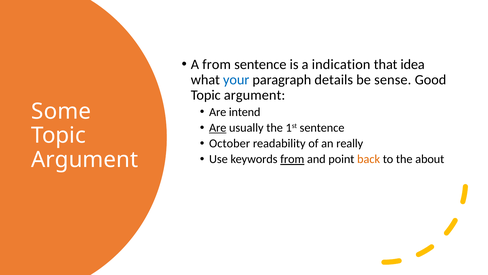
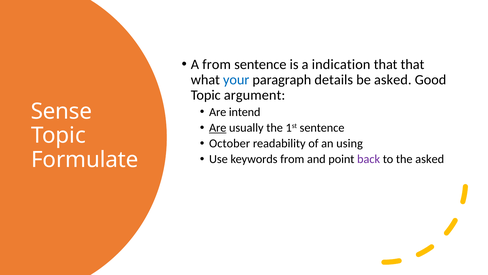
that idea: idea -> that
be sense: sense -> asked
Some: Some -> Sense
really: really -> using
from at (292, 159) underline: present -> none
back colour: orange -> purple
the about: about -> asked
Argument at (85, 160): Argument -> Formulate
